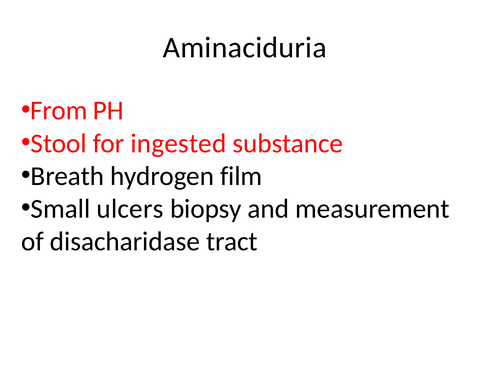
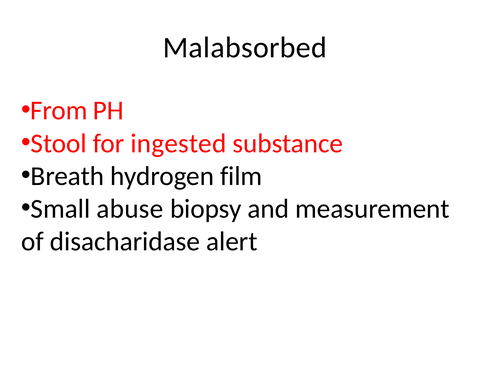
Aminaciduria: Aminaciduria -> Malabsorbed
ulcers: ulcers -> abuse
tract: tract -> alert
